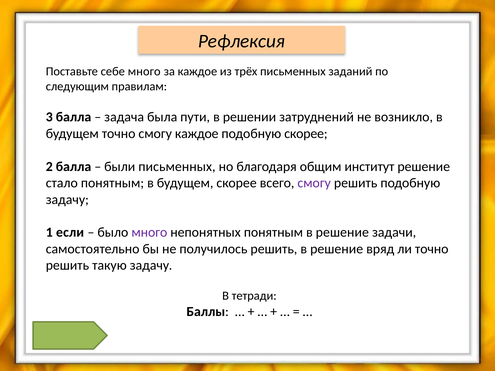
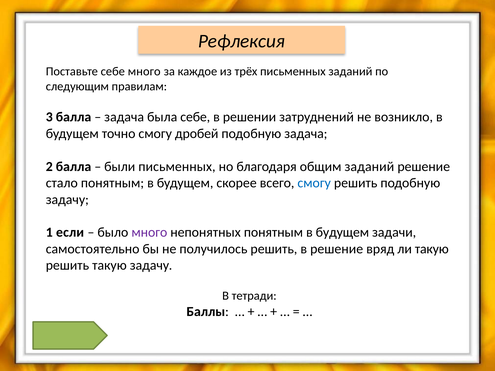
была пути: пути -> себе
смогу каждое: каждое -> дробей
подобную скорее: скорее -> задача
общим институт: институт -> заданий
смогу at (314, 183) colour: purple -> blue
решение at (342, 233): решение -> будущем
ли точно: точно -> такую
